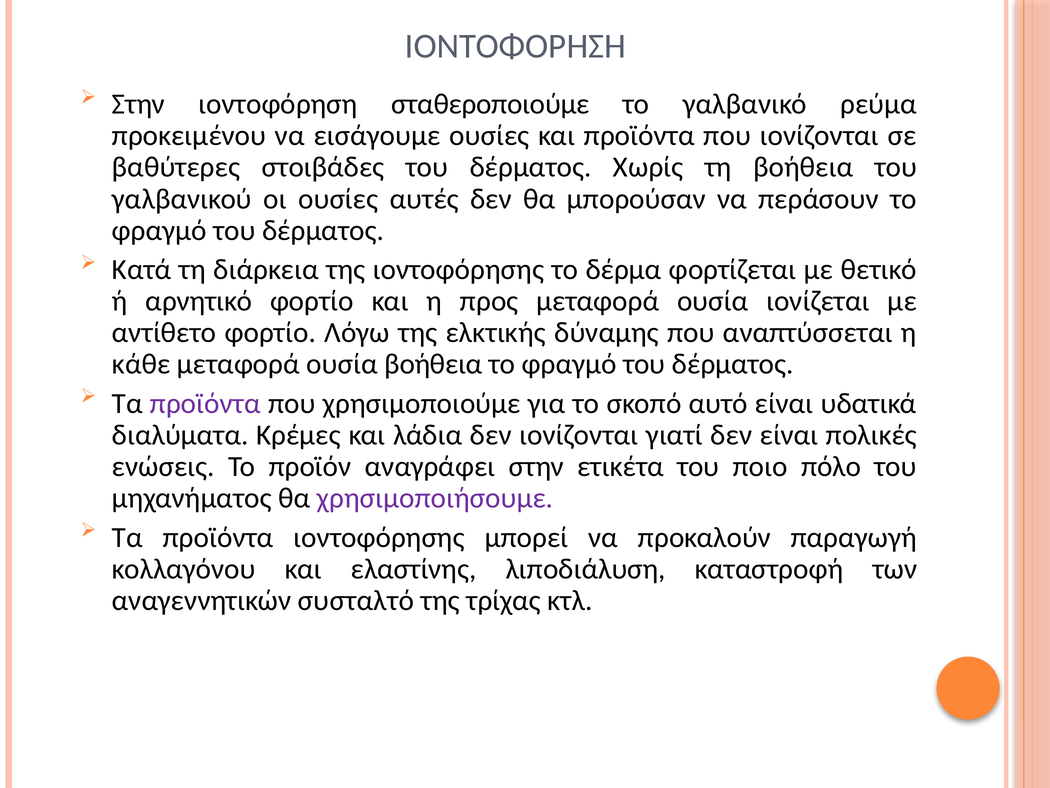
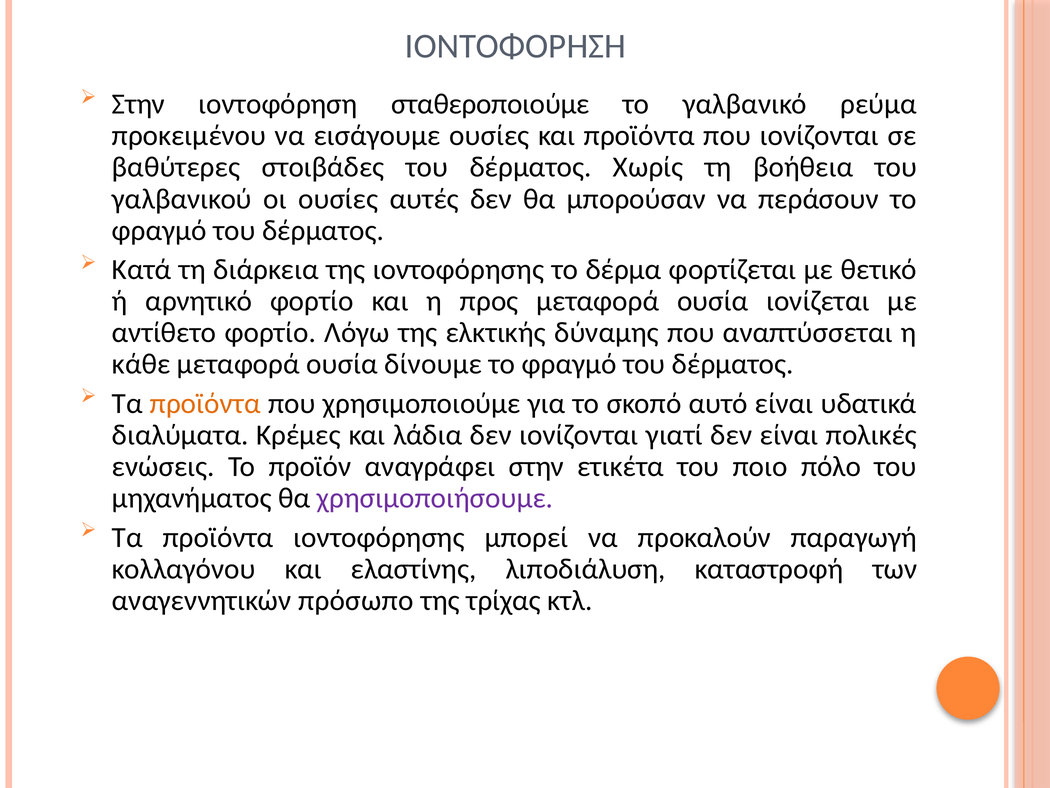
ουσία βοήθεια: βοήθεια -> δίνουμε
προϊόντα at (205, 403) colour: purple -> orange
συσταλτό: συσταλτό -> πρόσωπο
